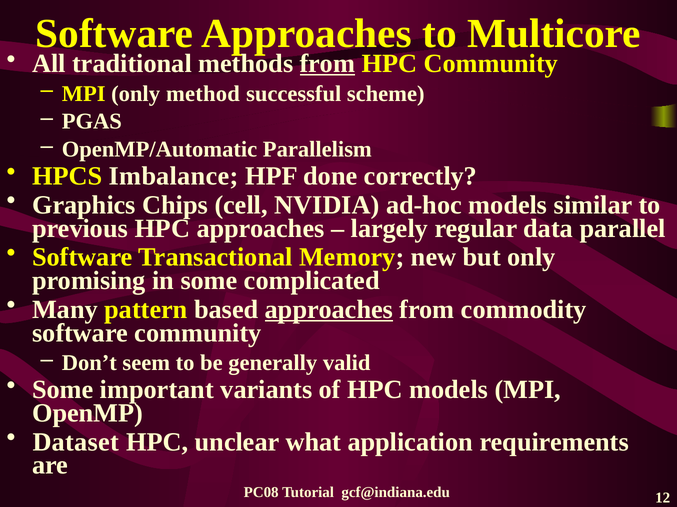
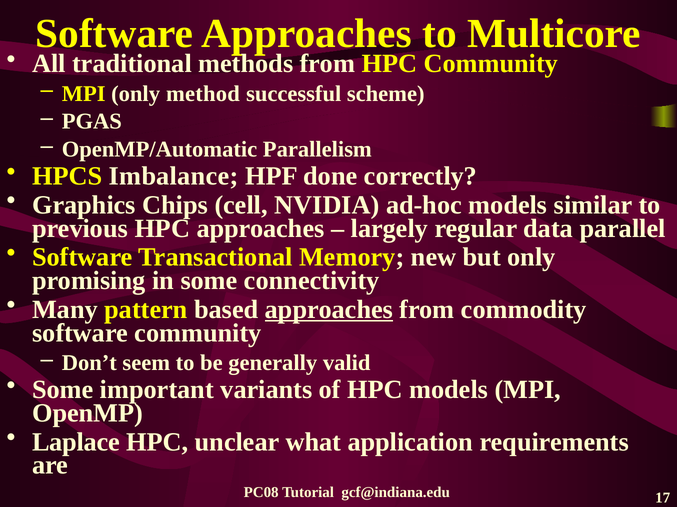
from at (327, 64) underline: present -> none
complicated: complicated -> connectivity
Dataset: Dataset -> Laplace
12: 12 -> 17
